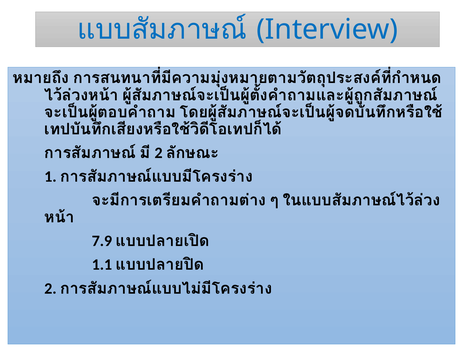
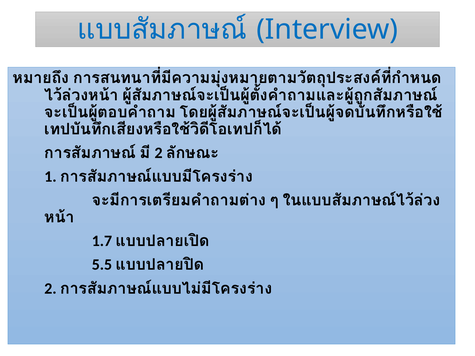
7.9: 7.9 -> 1.7
1.1: 1.1 -> 5.5
